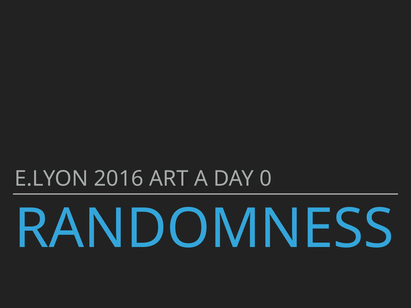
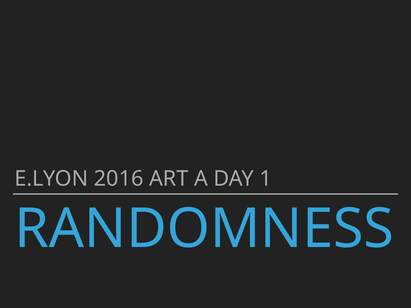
0: 0 -> 1
